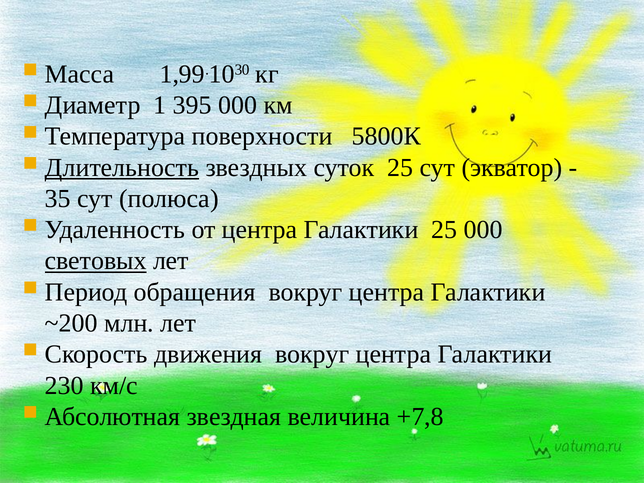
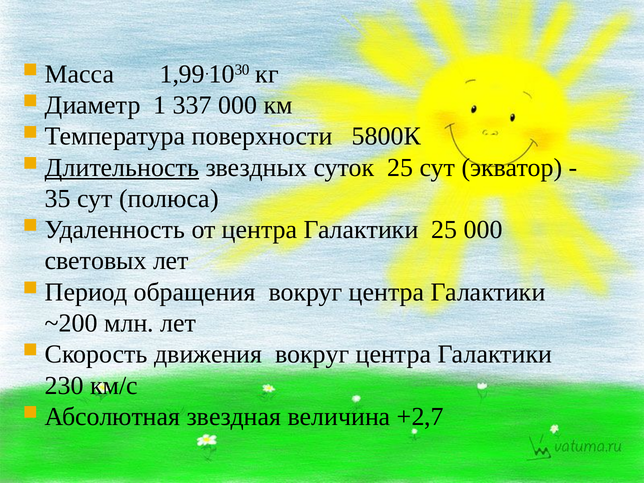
395: 395 -> 337
световых underline: present -> none
+7,8: +7,8 -> +2,7
